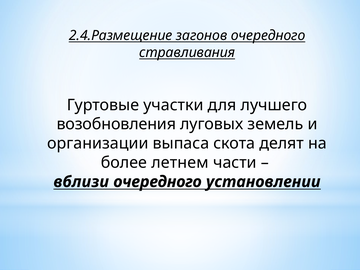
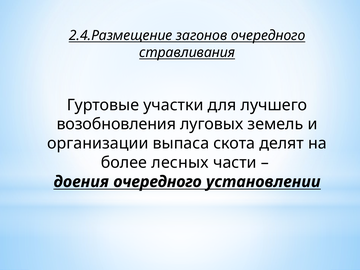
летнем: летнем -> лесных
вблизи: вблизи -> доения
